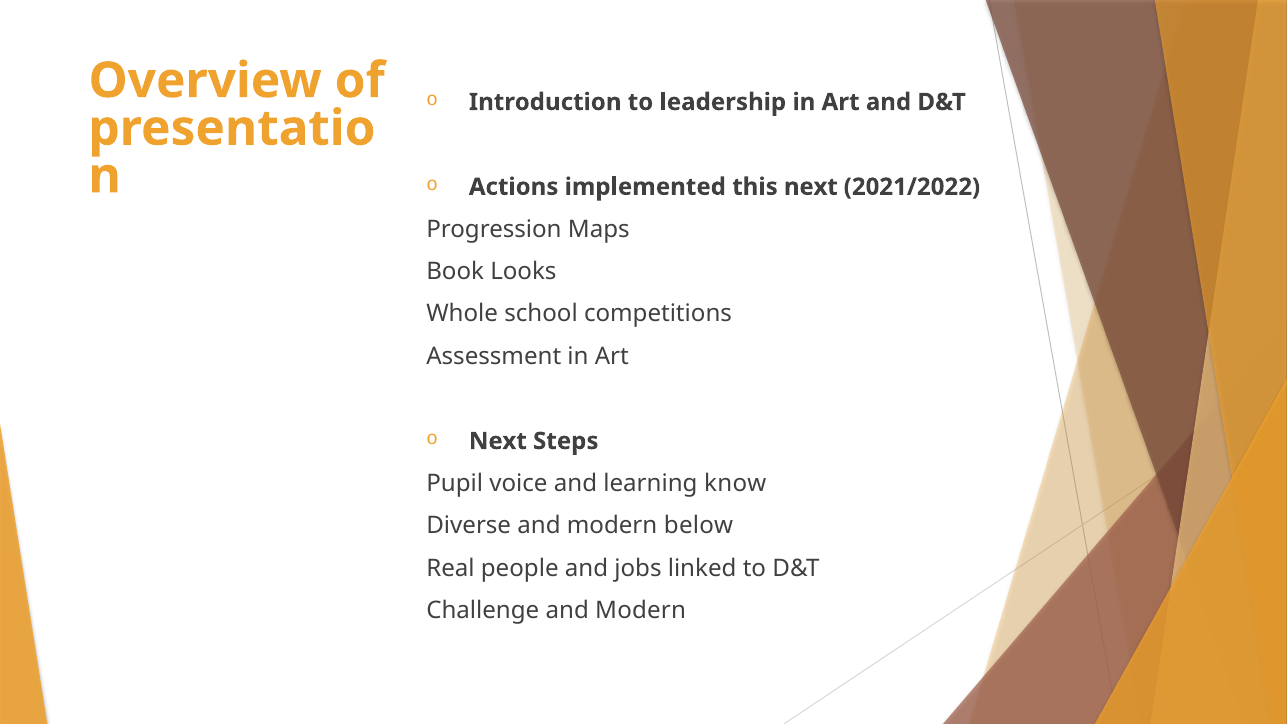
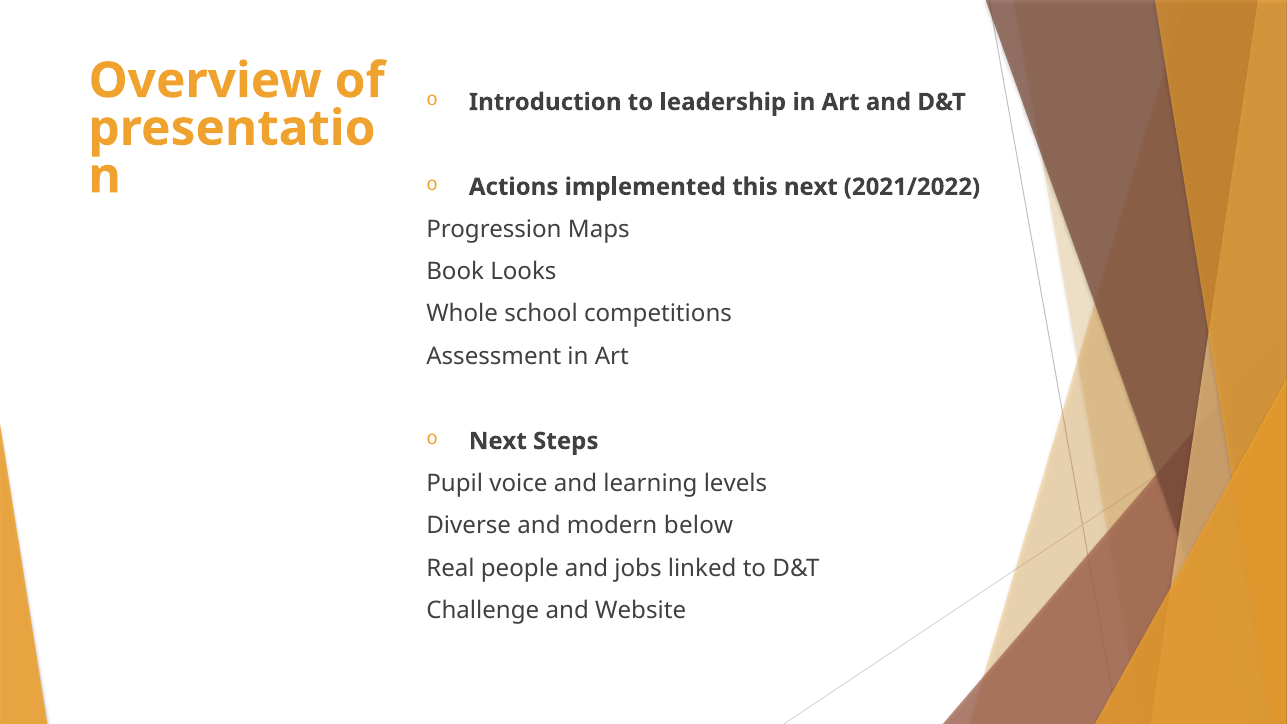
know: know -> levels
Challenge and Modern: Modern -> Website
